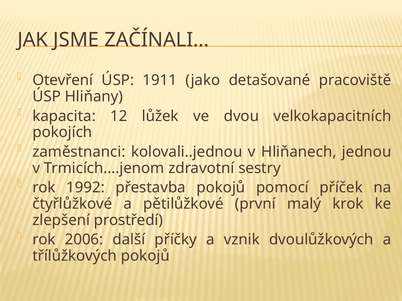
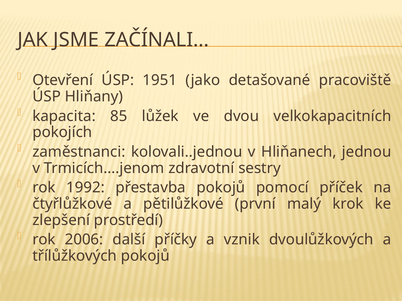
1911: 1911 -> 1951
12: 12 -> 85
